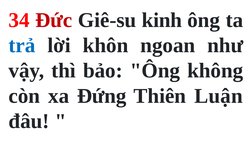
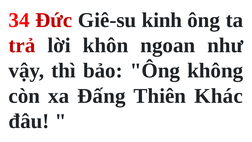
trả colour: blue -> red
Đứng: Đứng -> Đấng
Luận: Luận -> Khác
